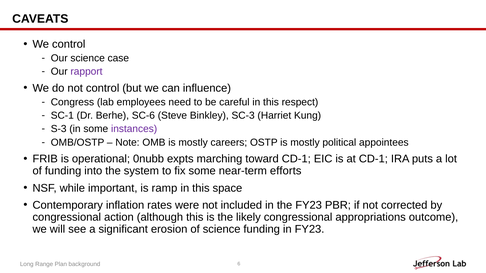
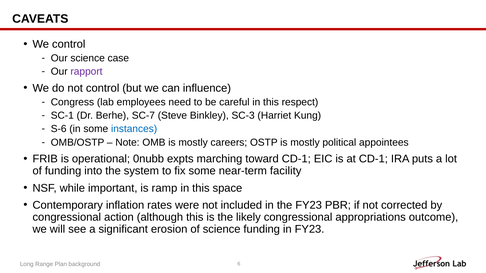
SC-6: SC-6 -> SC-7
S-3: S-3 -> S-6
instances colour: purple -> blue
efforts: efforts -> facility
